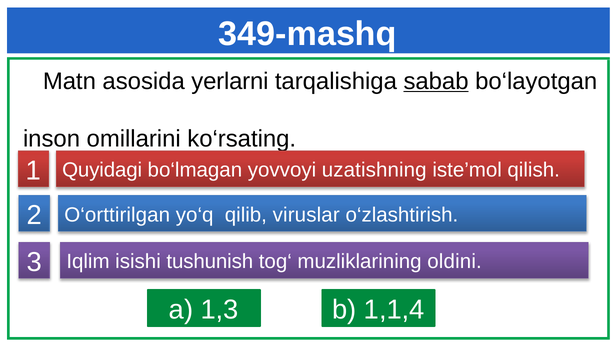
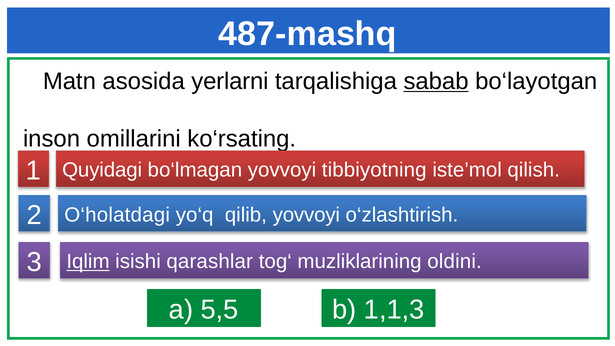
349-mashq: 349-mashq -> 487-mashq
uzatishning: uzatishning -> tibbiyotning
O‘orttirilgan: O‘orttirilgan -> O‘holatdagi
qilib viruslar: viruslar -> yovvoyi
Iqlim underline: none -> present
tushunish: tushunish -> qarashlar
1,3: 1,3 -> 5,5
1,1,4: 1,1,4 -> 1,1,3
